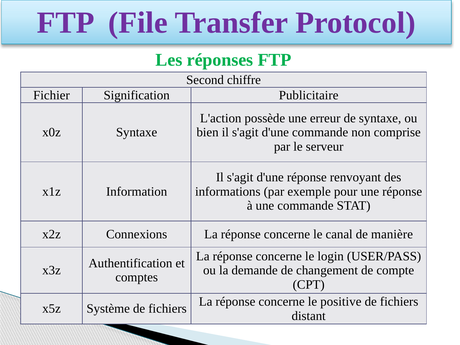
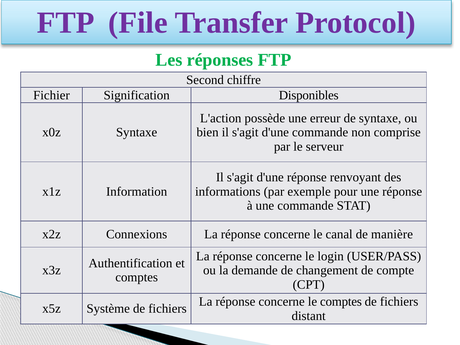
Publicitaire: Publicitaire -> Disponibles
le positive: positive -> comptes
